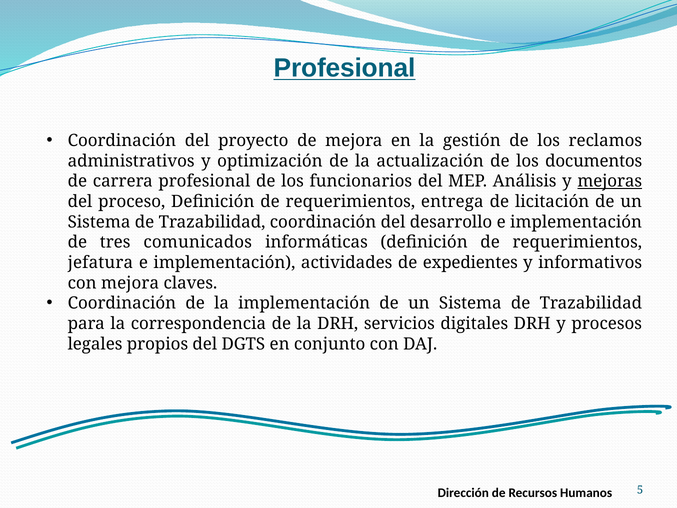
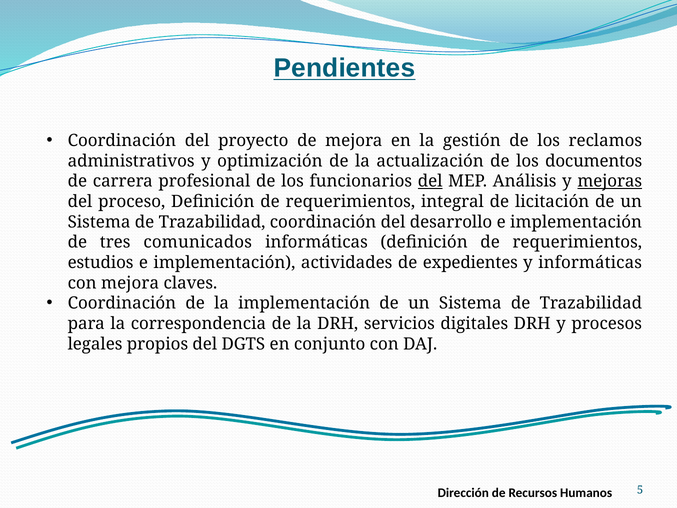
Profesional at (345, 68): Profesional -> Pendientes
del at (430, 181) underline: none -> present
entrega: entrega -> integral
jefatura: jefatura -> estudios
y informativos: informativos -> informáticas
